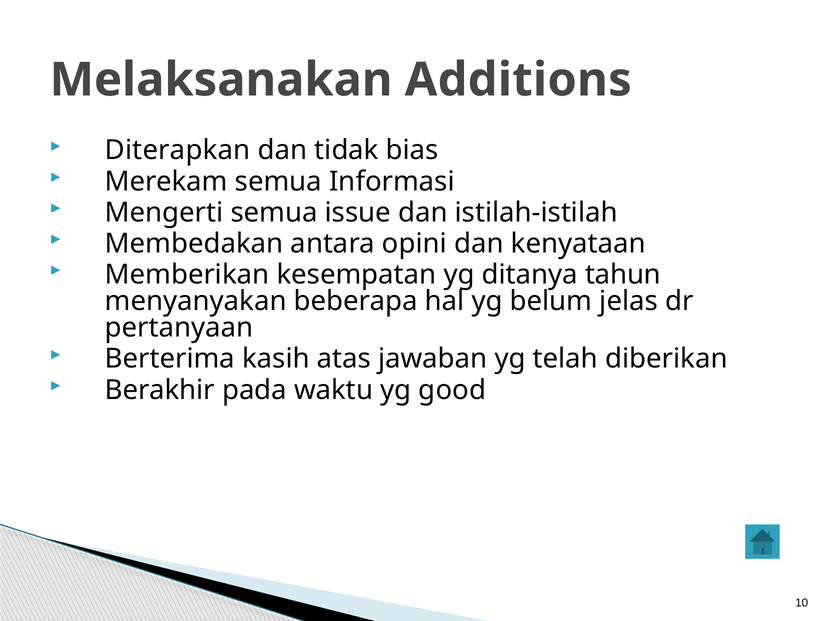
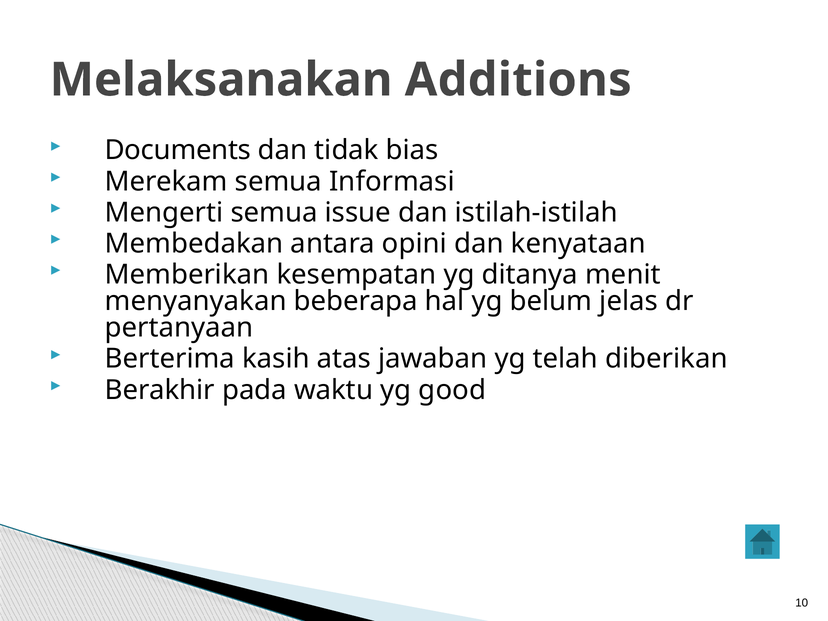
Diterapkan: Diterapkan -> Documents
tahun: tahun -> menit
